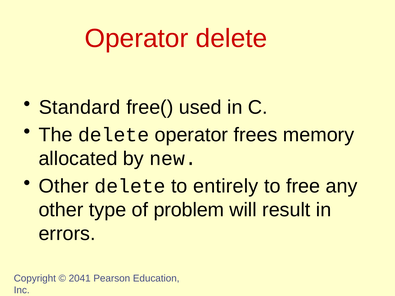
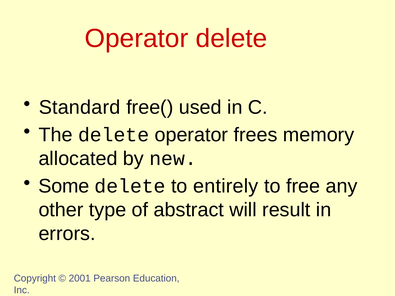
Other at (64, 186): Other -> Some
problem: problem -> abstract
2041: 2041 -> 2001
